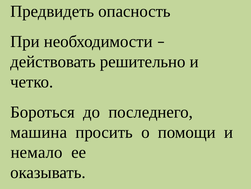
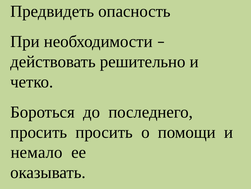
машина at (39, 132): машина -> просить
